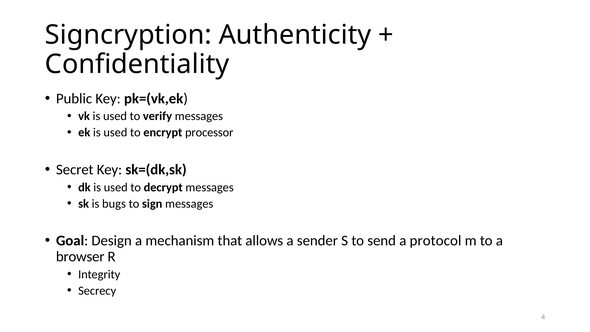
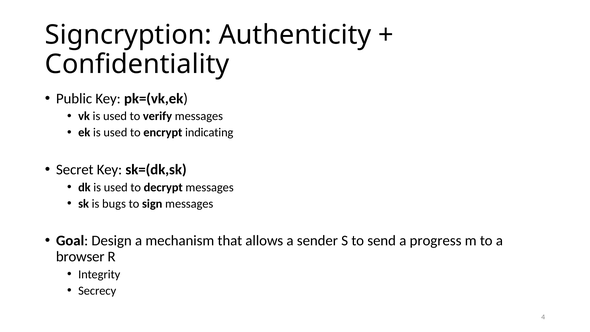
processor: processor -> indicating
protocol: protocol -> progress
